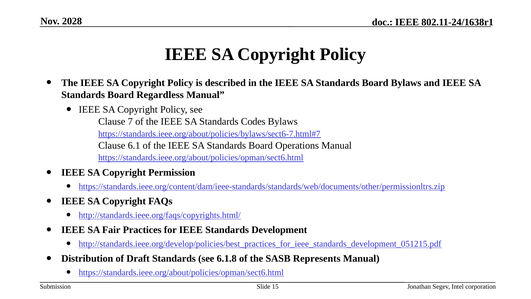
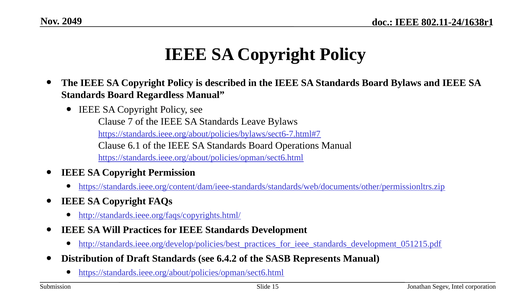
2028: 2028 -> 2049
Codes: Codes -> Leave
Fair: Fair -> Will
6.1.8: 6.1.8 -> 6.4.2
